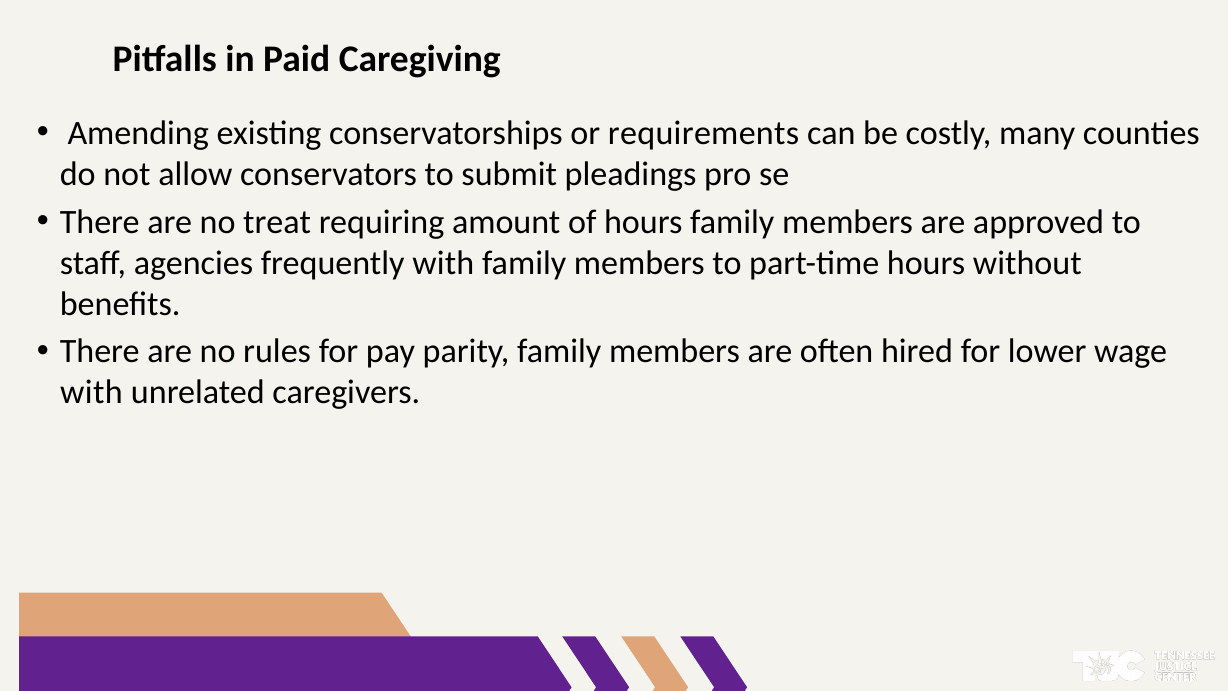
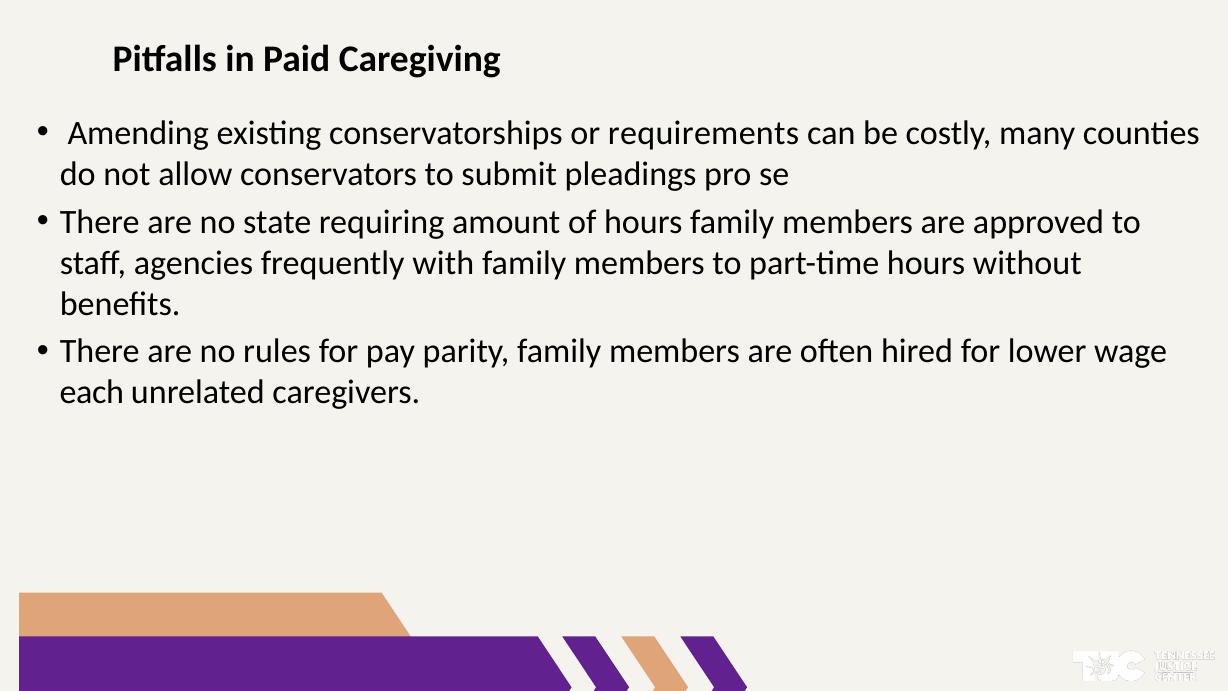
treat: treat -> state
with at (91, 392): with -> each
